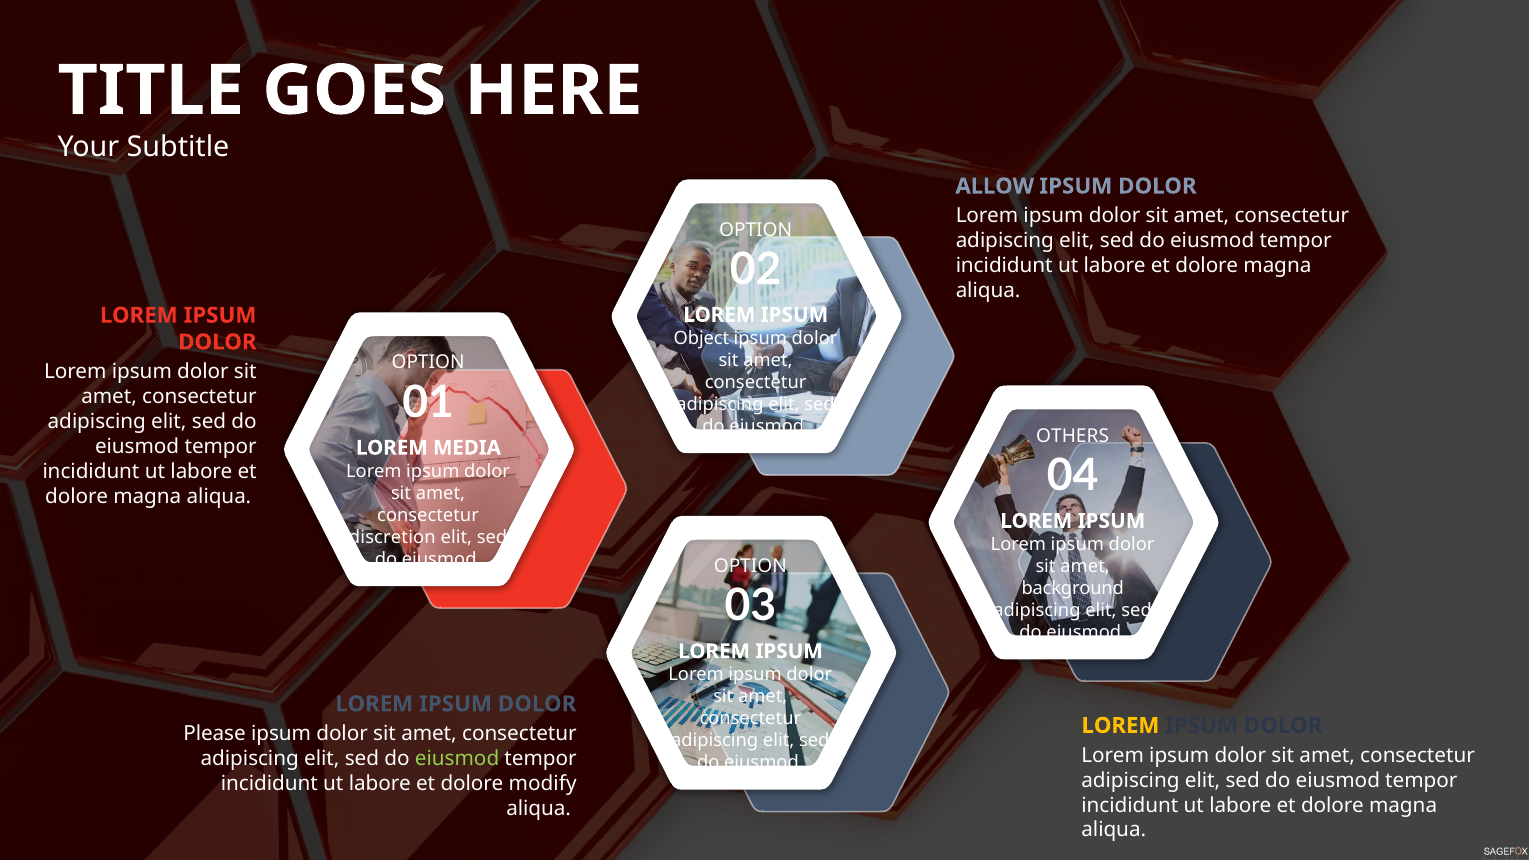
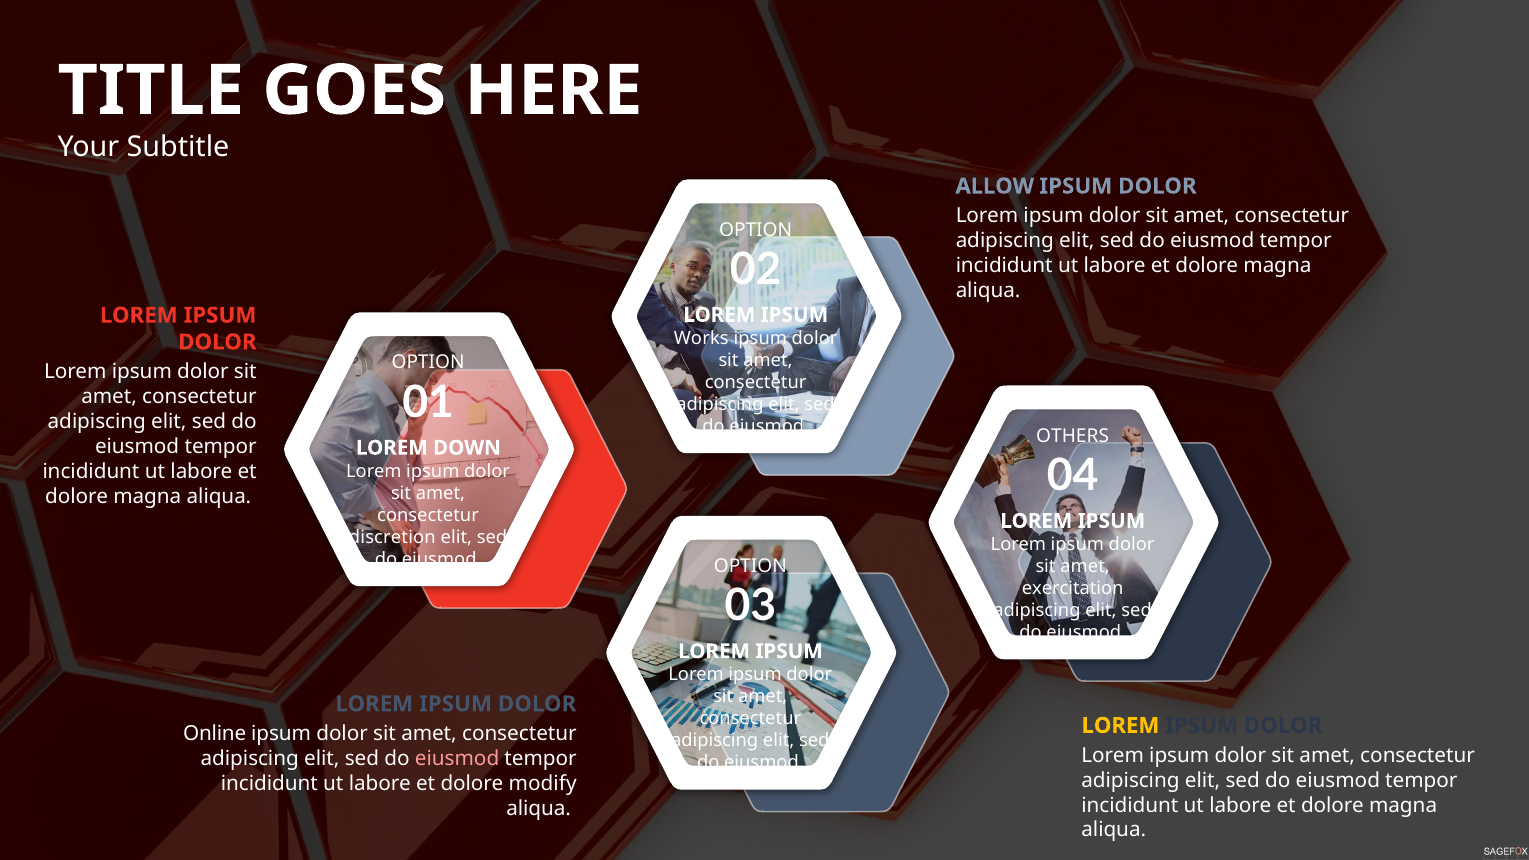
Object: Object -> Works
MEDIA: MEDIA -> DOWN
background: background -> exercitation
Please: Please -> Online
eiusmod at (457, 759) colour: light green -> pink
